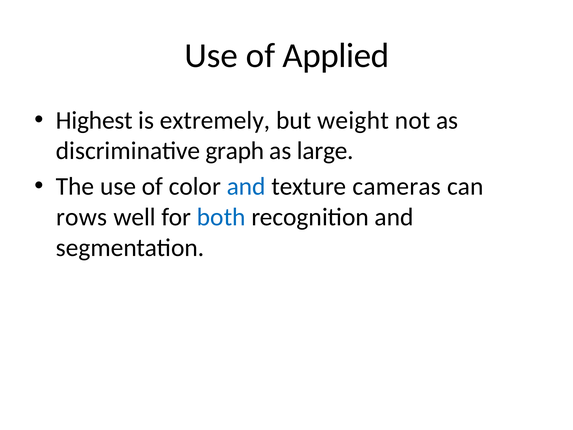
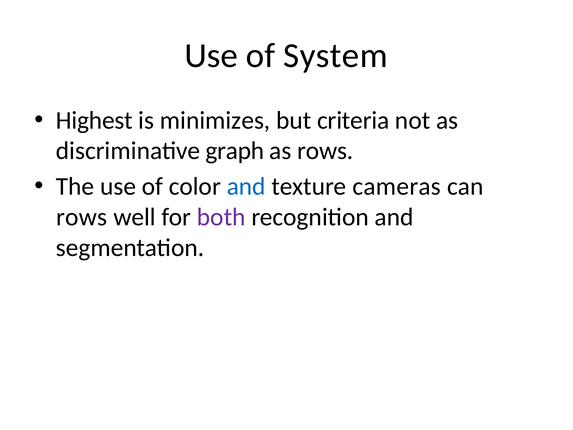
Applied: Applied -> System
extremely: extremely -> minimizes
weight: weight -> criteria
as large: large -> rows
both colour: blue -> purple
